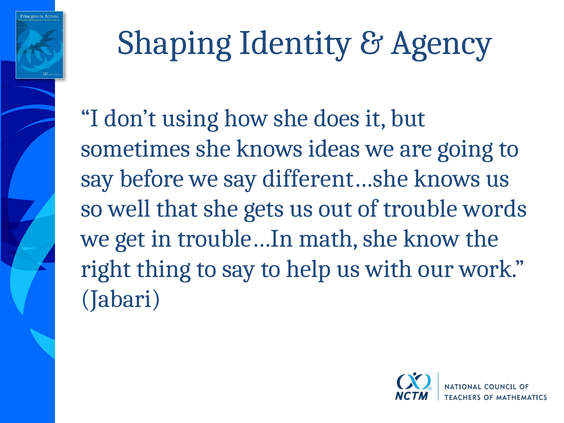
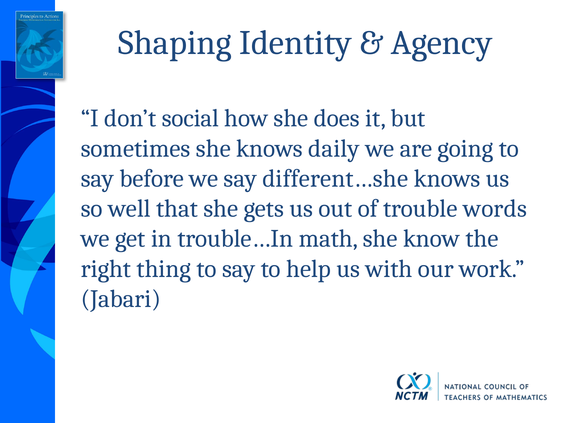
using: using -> social
ideas: ideas -> daily
